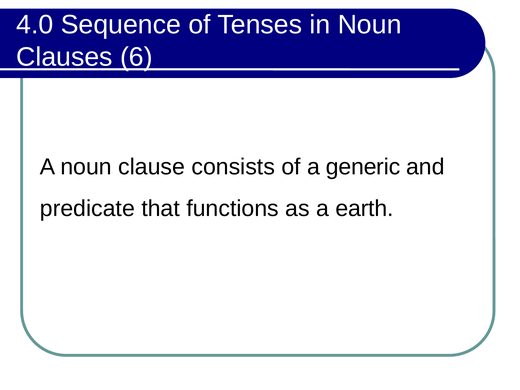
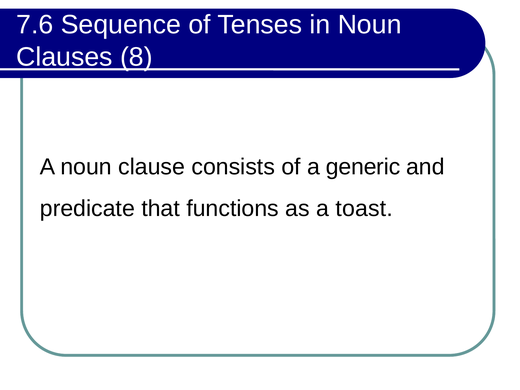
4.0: 4.0 -> 7.6
6: 6 -> 8
earth: earth -> toast
